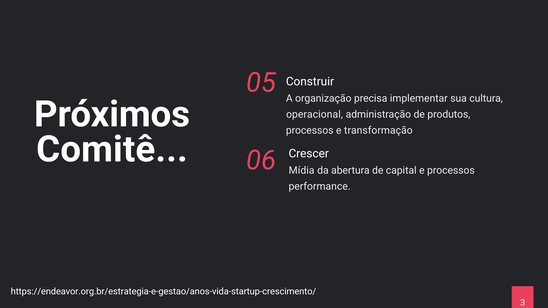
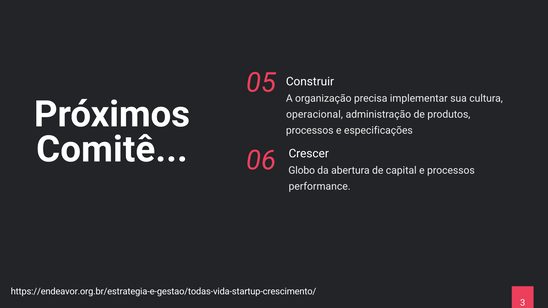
transformação: transformação -> especificações
Mídia: Mídia -> Globo
https://endeavor.org.br/estrategia-e-gestao/anos-vida-startup-crescimento/: https://endeavor.org.br/estrategia-e-gestao/anos-vida-startup-crescimento/ -> https://endeavor.org.br/estrategia-e-gestao/todas-vida-startup-crescimento/
